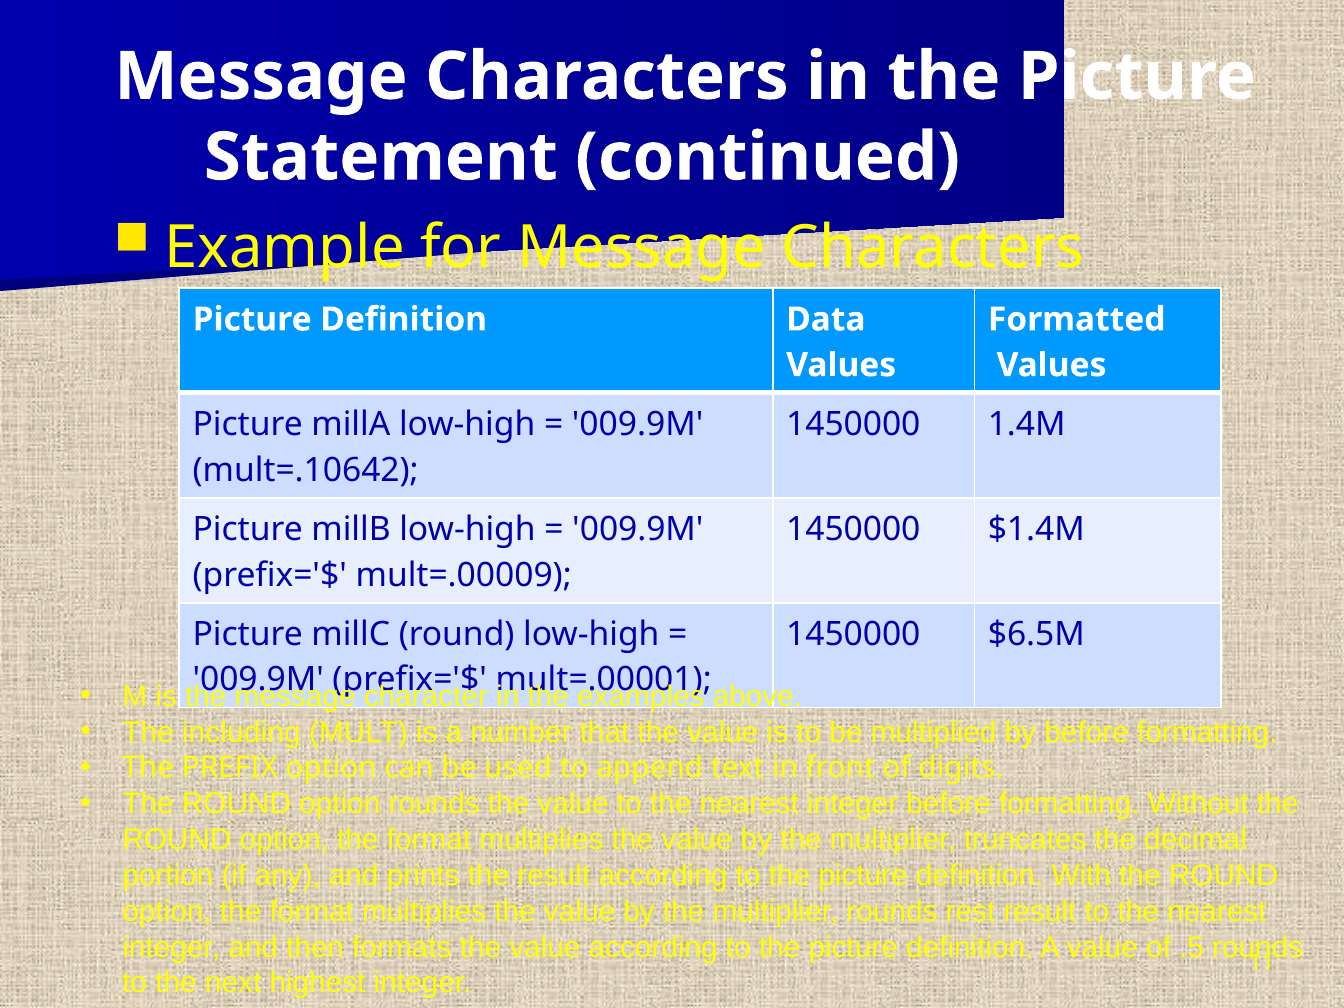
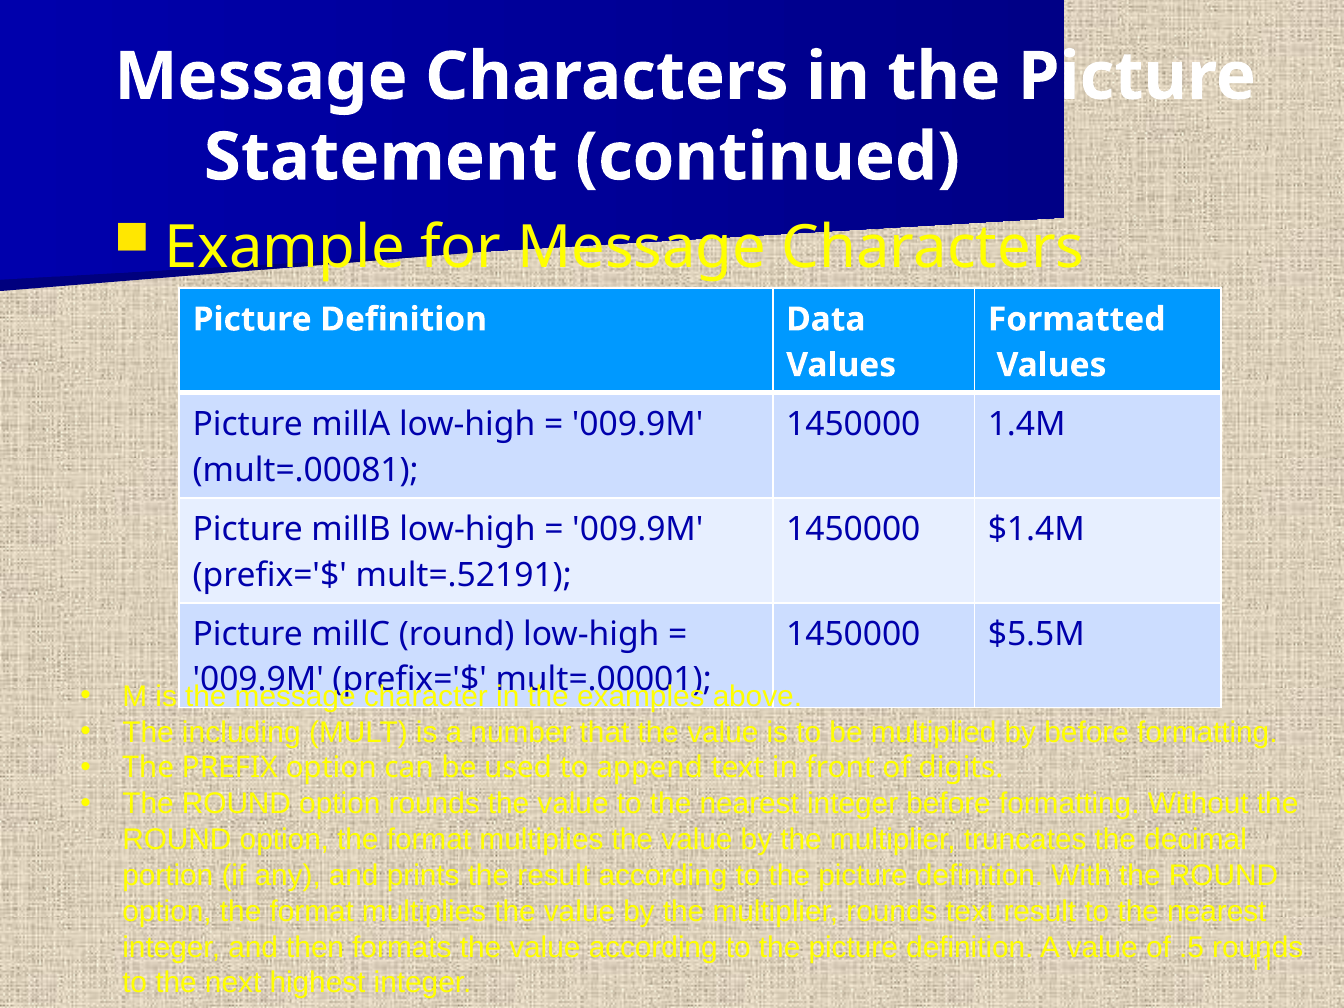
mult=.10642: mult=.10642 -> mult=.00081
mult=.00009: mult=.00009 -> mult=.52191
$6.5M: $6.5M -> $5.5M
rounds rest: rest -> text
